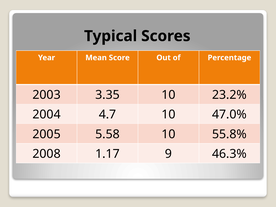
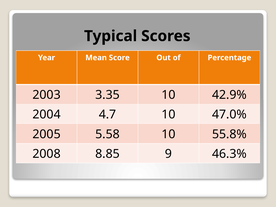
23.2%: 23.2% -> 42.9%
1.17: 1.17 -> 8.85
